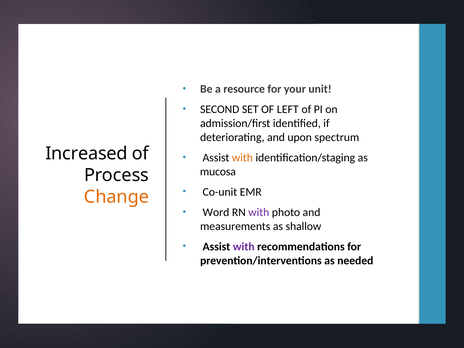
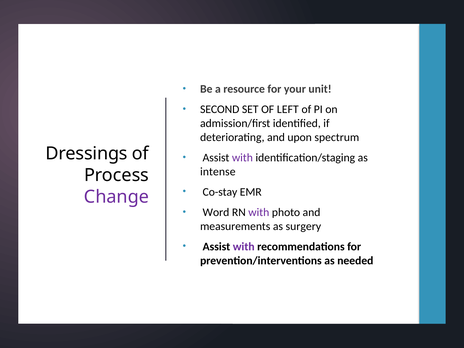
Increased: Increased -> Dressings
with at (242, 158) colour: orange -> purple
mucosa: mucosa -> intense
Co-unit: Co-unit -> Co-stay
Change colour: orange -> purple
shallow: shallow -> surgery
